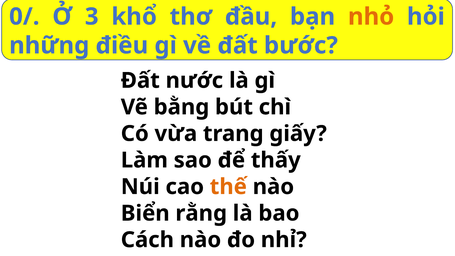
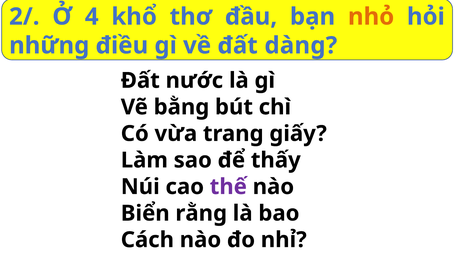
0/: 0/ -> 2/
3: 3 -> 4
bước: bước -> dàng
thế colour: orange -> purple
